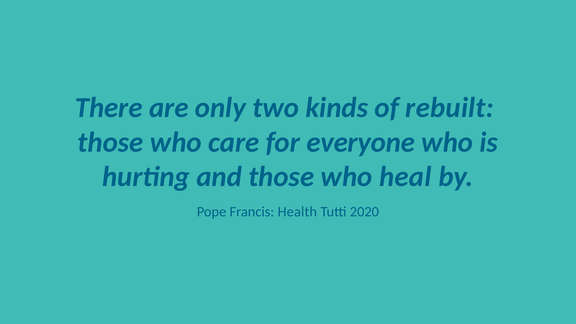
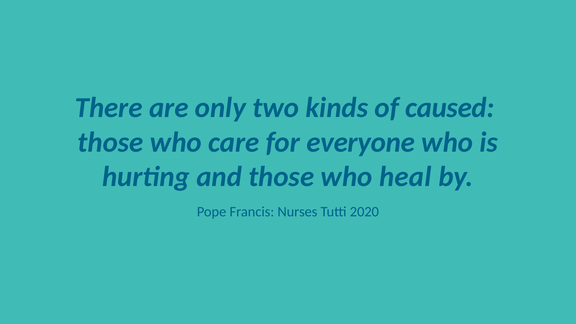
rebuilt: rebuilt -> caused
Health: Health -> Nurses
